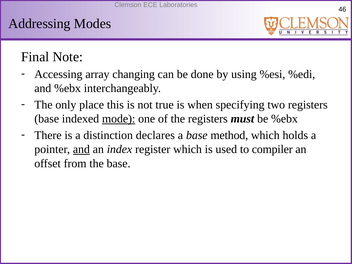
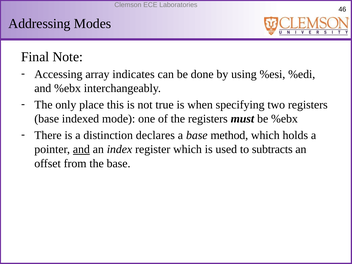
changing: changing -> indicates
mode underline: present -> none
compiler: compiler -> subtracts
